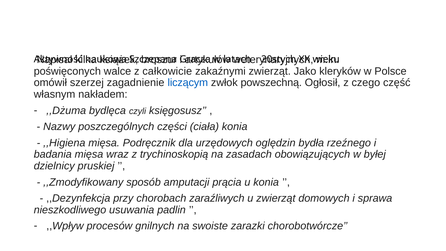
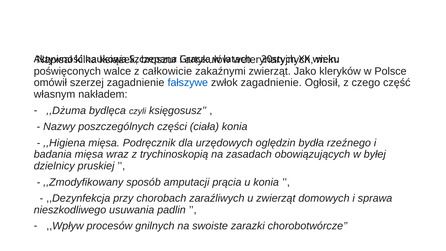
liczącym: liczącym -> fałszywe
zwłok powszechną: powszechną -> zagadnienie
